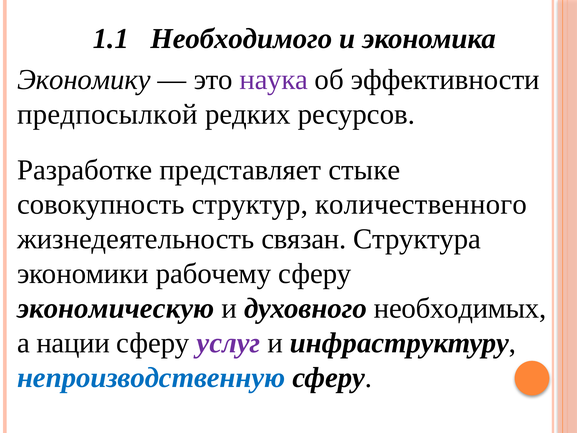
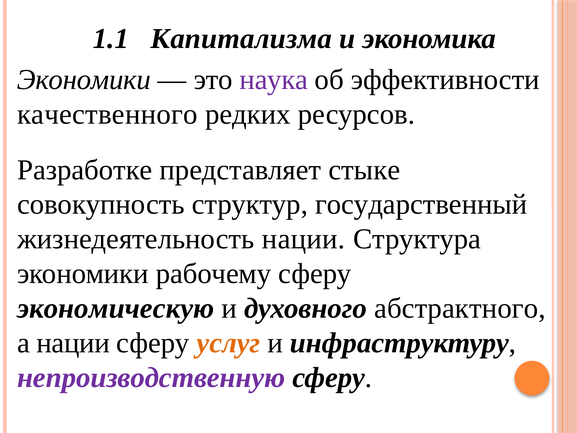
Необходимого: Необходимого -> Капитализма
Экономику at (84, 79): Экономику -> Экономики
предпосылкой: предпосылкой -> качественного
количественного: количественного -> государственный
жизнедеятельность связан: связан -> нации
необходимых: необходимых -> абстрактного
услуг colour: purple -> orange
непроизводственную colour: blue -> purple
